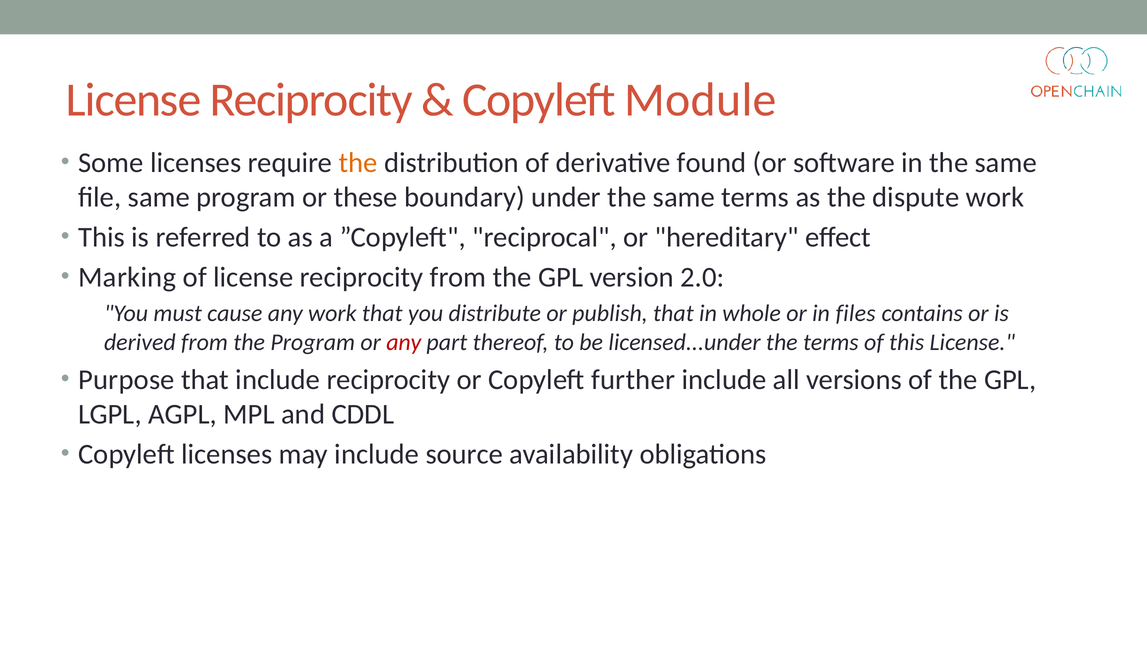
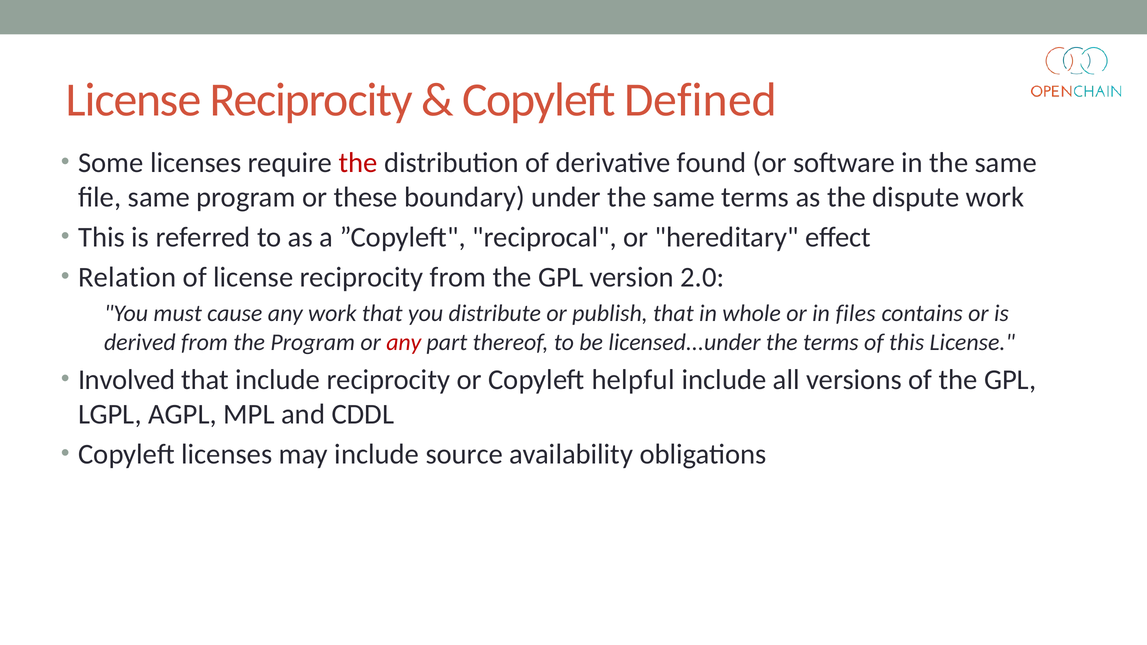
Module: Module -> Defined
the at (358, 163) colour: orange -> red
Marking: Marking -> Relation
Purpose: Purpose -> Involved
further: further -> helpful
